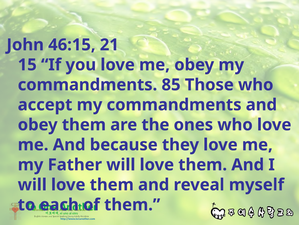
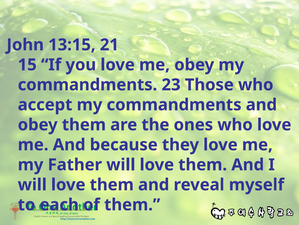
46:15: 46:15 -> 13:15
85: 85 -> 23
